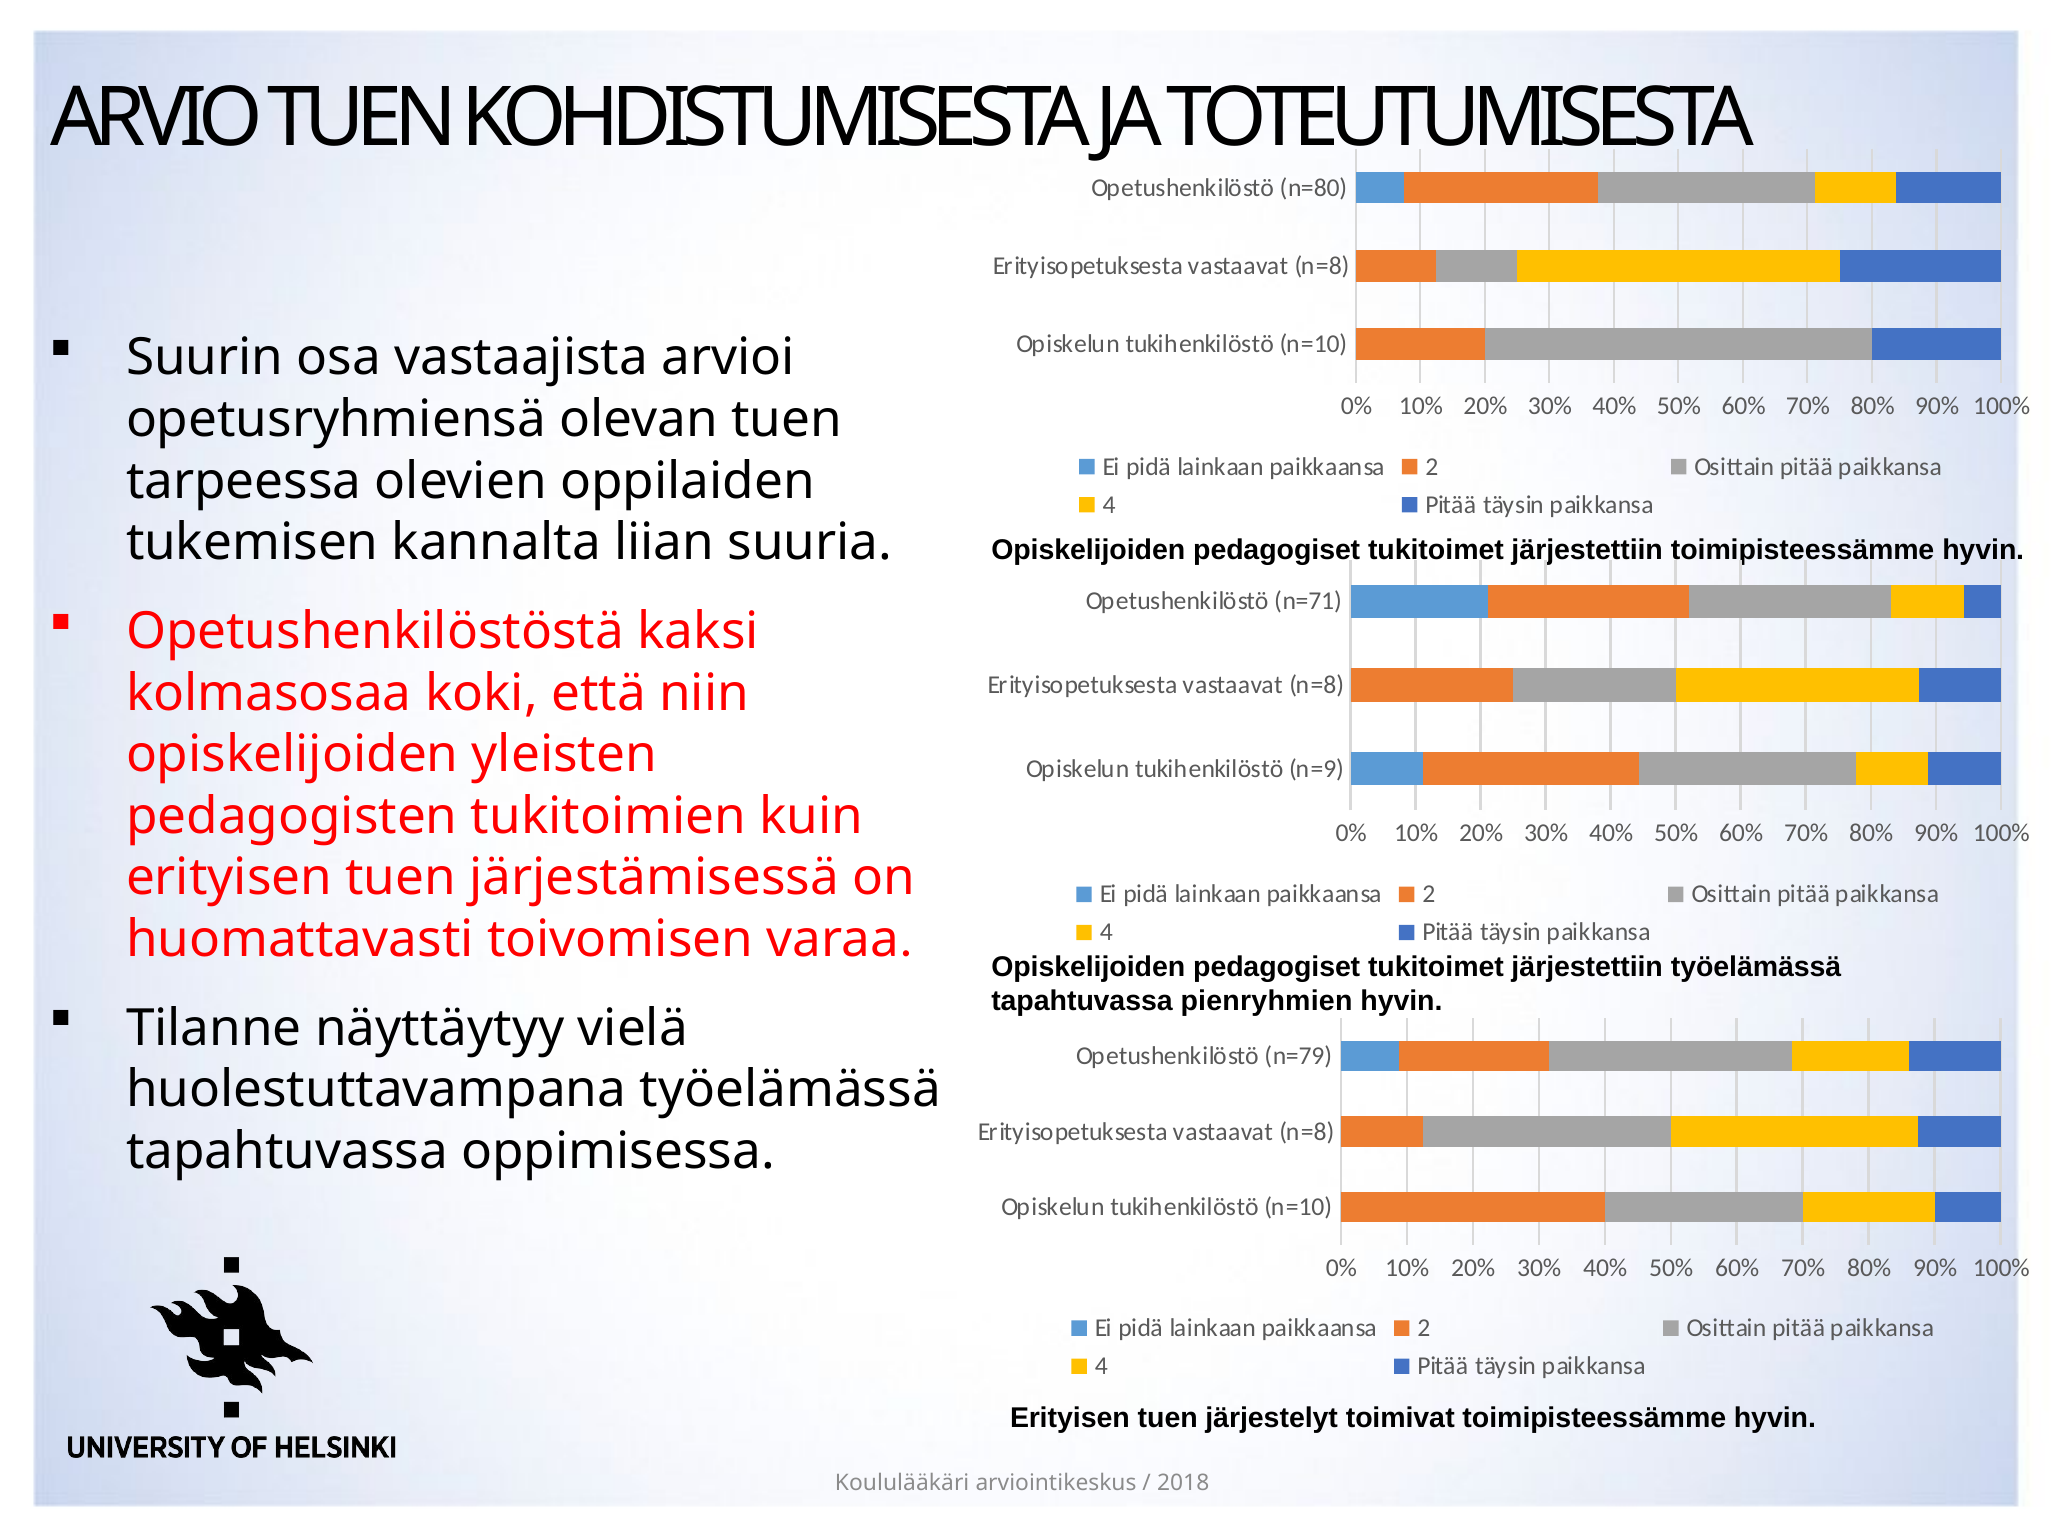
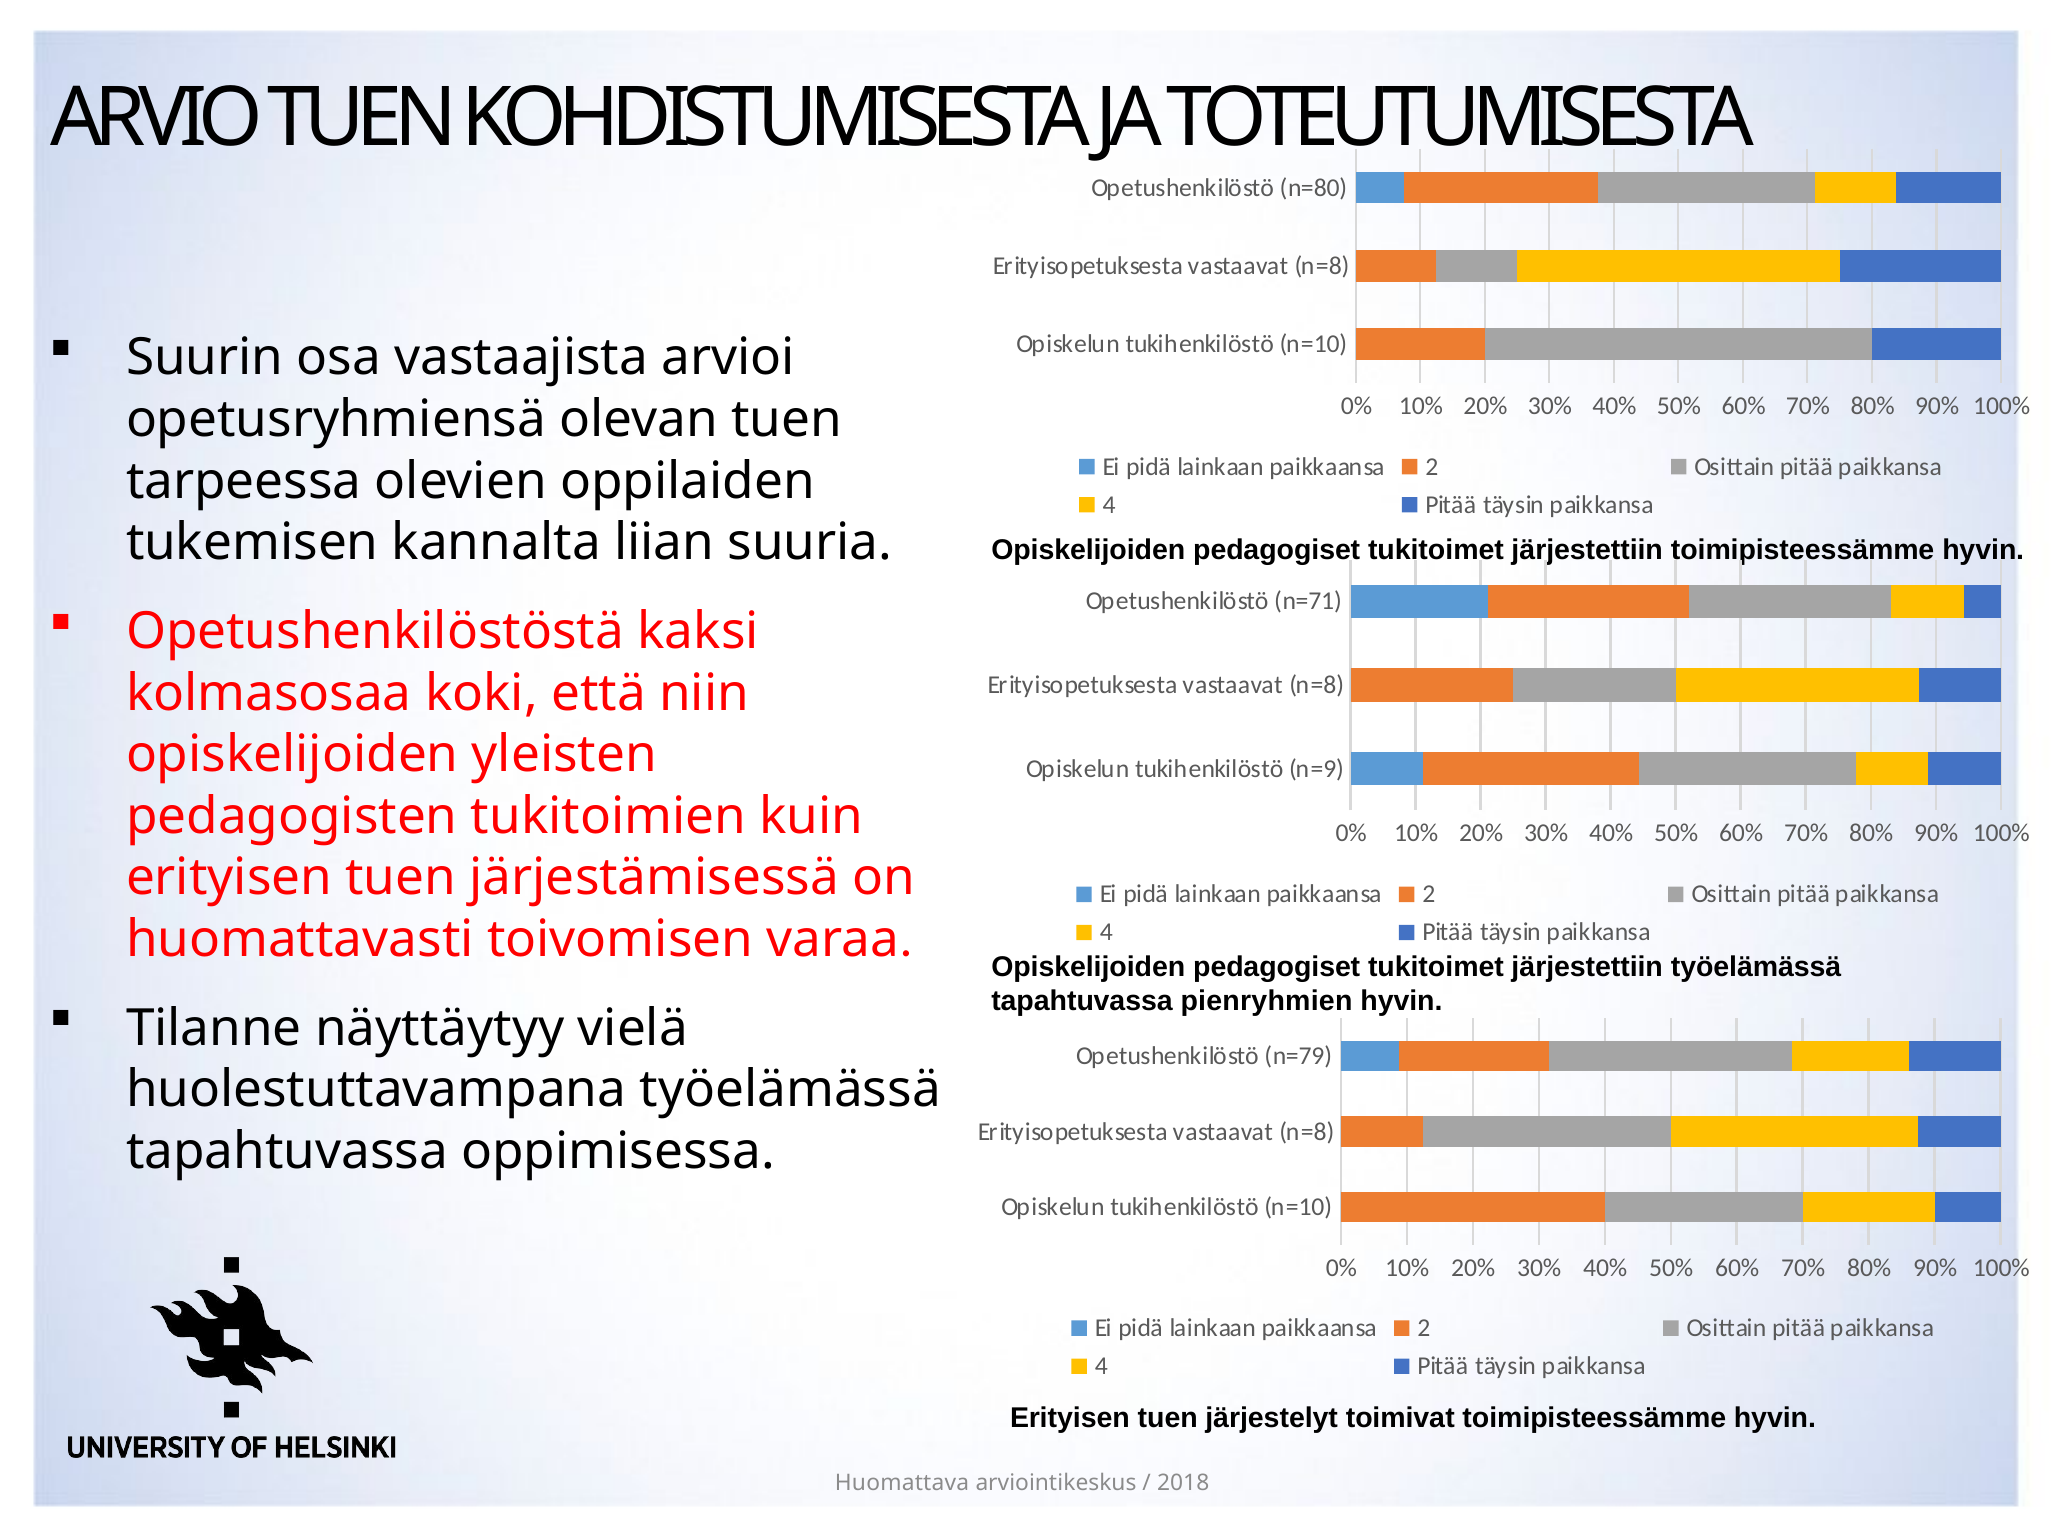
Koululääkäri: Koululääkäri -> Huomattava
